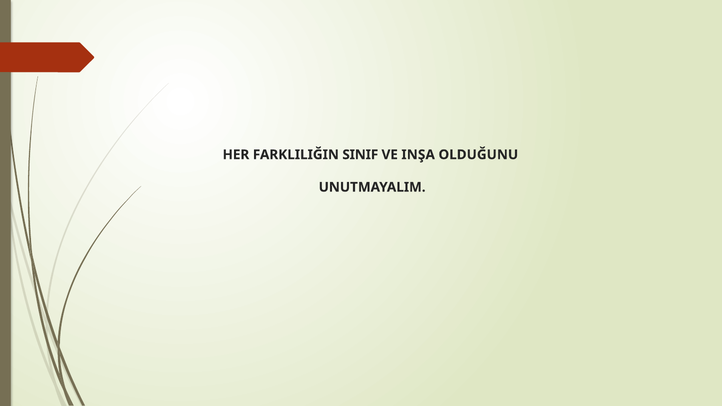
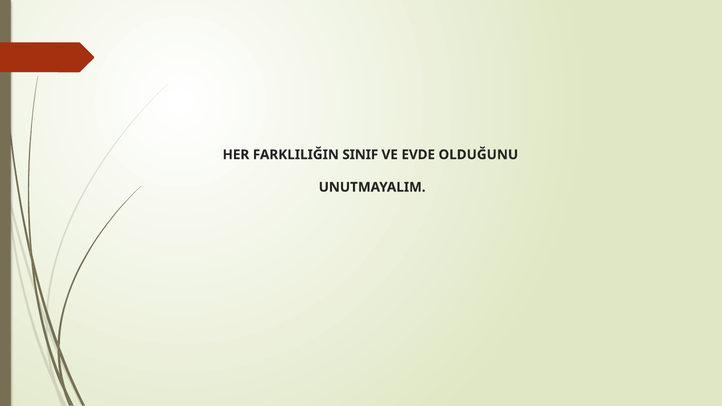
INŞA: INŞA -> EVDE
